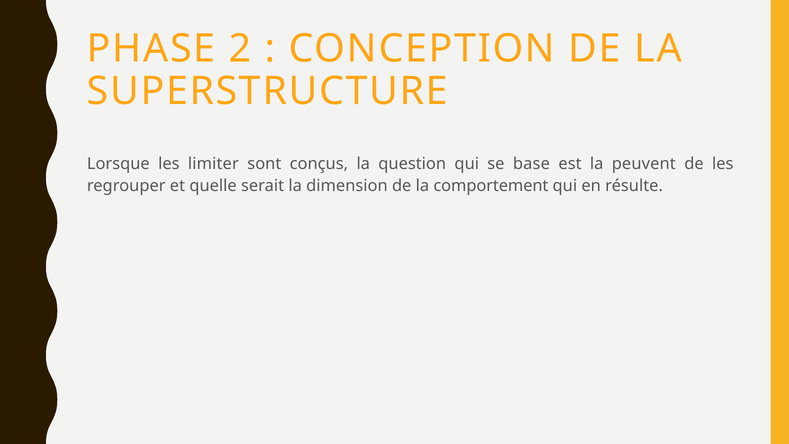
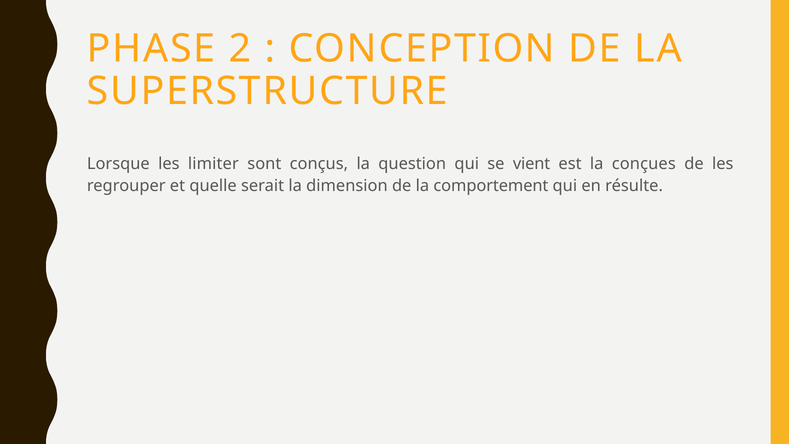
base: base -> vient
peuvent: peuvent -> conçues
